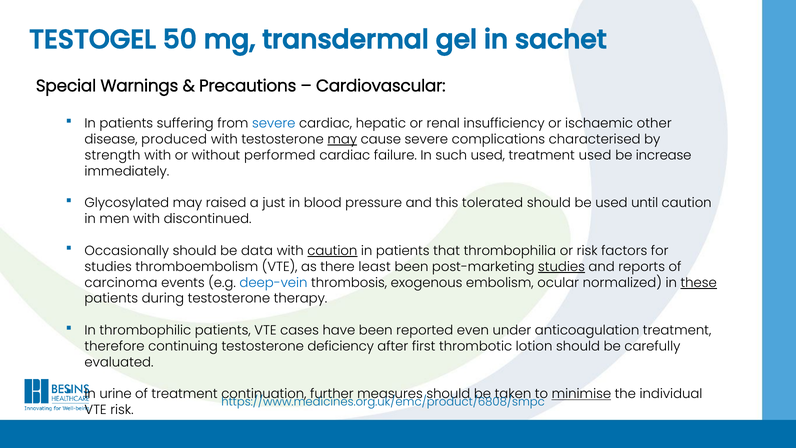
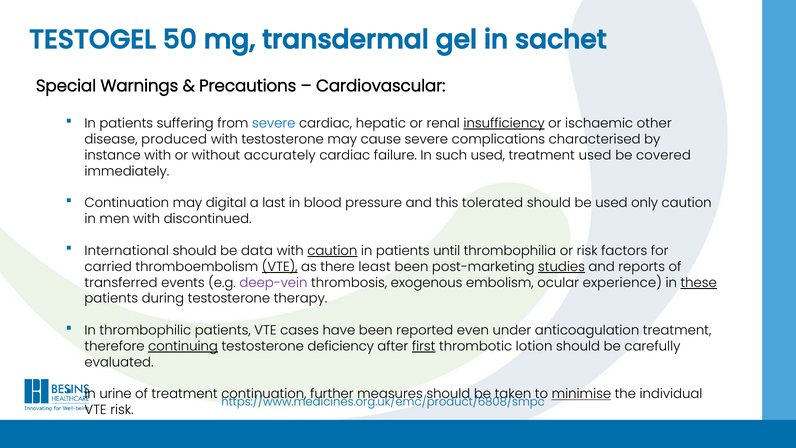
insufficiency underline: none -> present
may at (342, 139) underline: present -> none
strength: strength -> instance
performed: performed -> accurately
increase: increase -> covered
Glycosylated at (127, 203): Glycosylated -> Continuation
raised: raised -> digital
just: just -> last
until: until -> only
Occasionally: Occasionally -> International
that: that -> until
studies at (108, 267): studies -> carried
VTE at (280, 267) underline: none -> present
carcinoma: carcinoma -> transferred
deep-vein colour: blue -> purple
normalized: normalized -> experience
continuing underline: none -> present
first underline: none -> present
